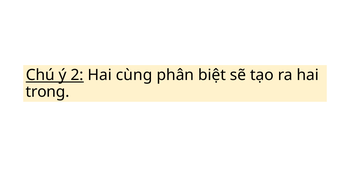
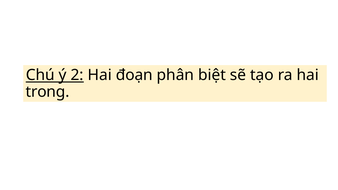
cùng: cùng -> đoạn
